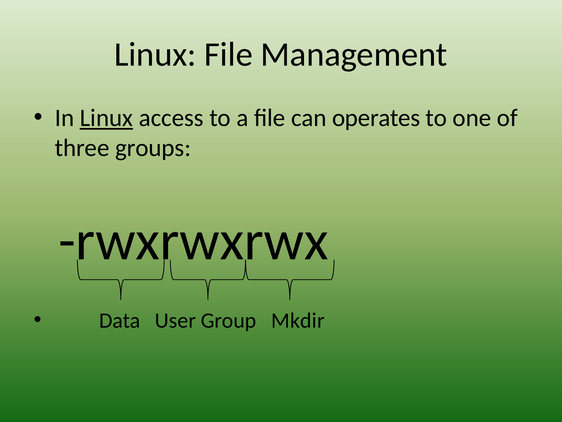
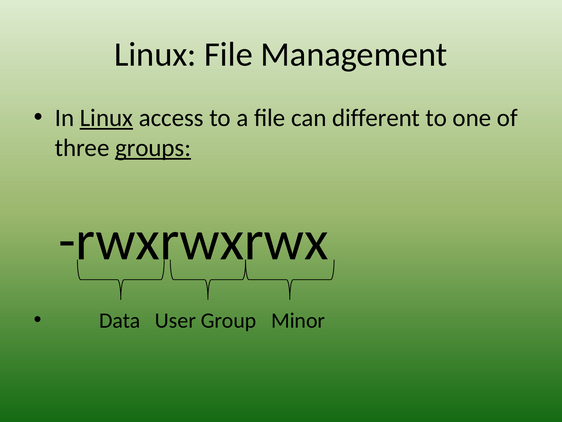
operates: operates -> different
groups underline: none -> present
Mkdir: Mkdir -> Minor
